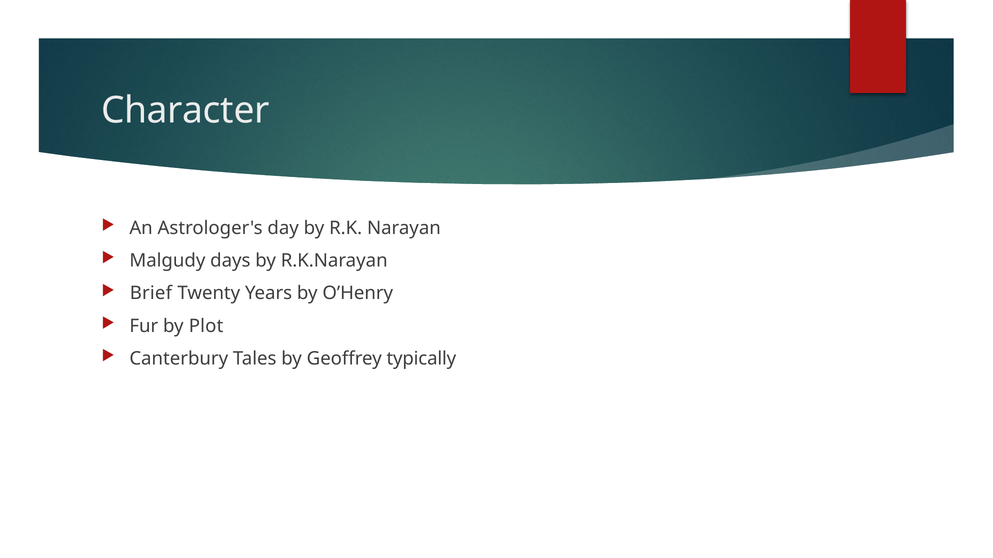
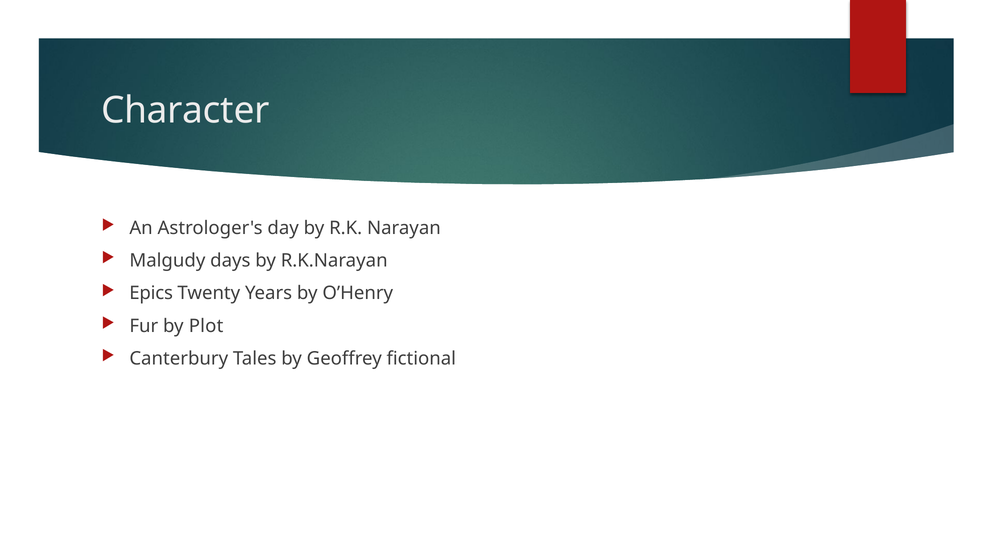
Brief: Brief -> Epics
typically: typically -> fictional
